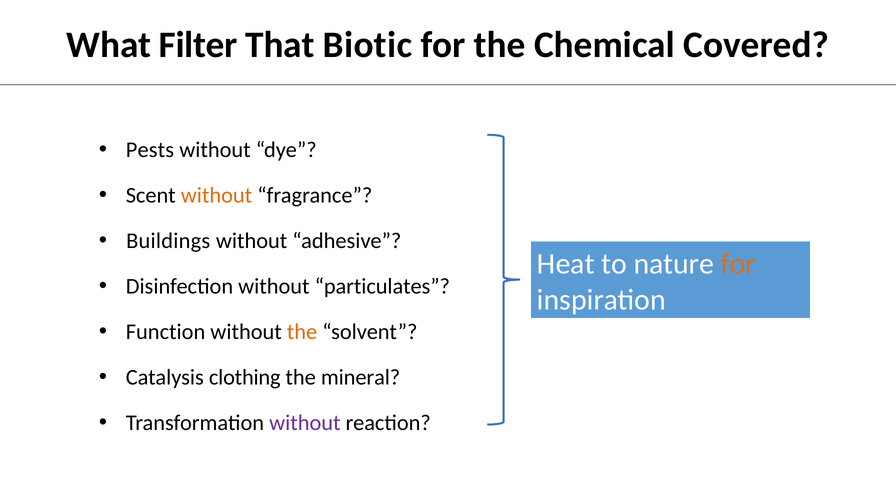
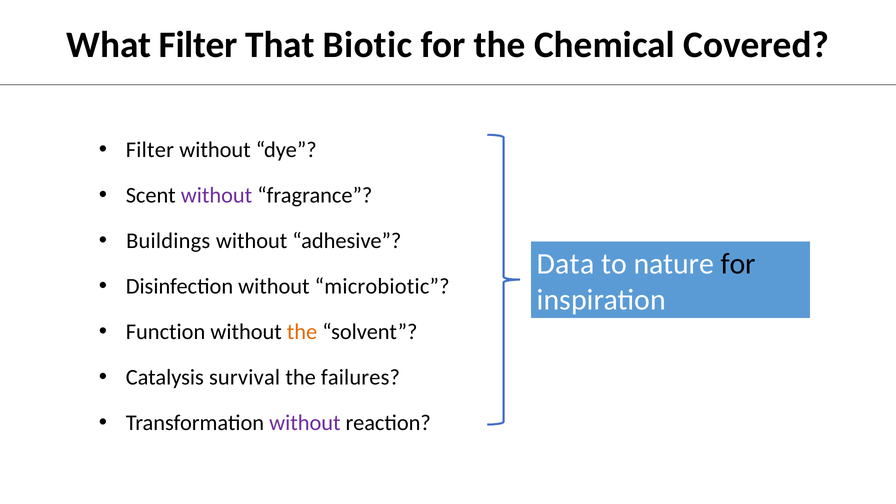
Pests at (150, 150): Pests -> Filter
without at (216, 195) colour: orange -> purple
Heat: Heat -> Data
for at (738, 264) colour: orange -> black
particulates: particulates -> microbiotic
clothing: clothing -> survival
mineral: mineral -> failures
